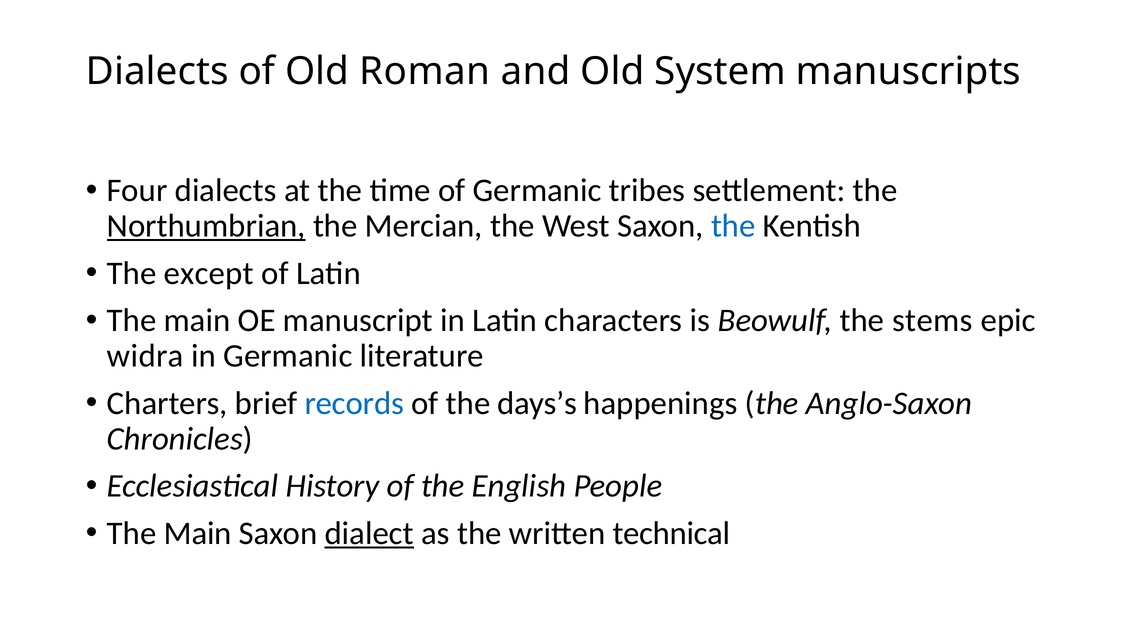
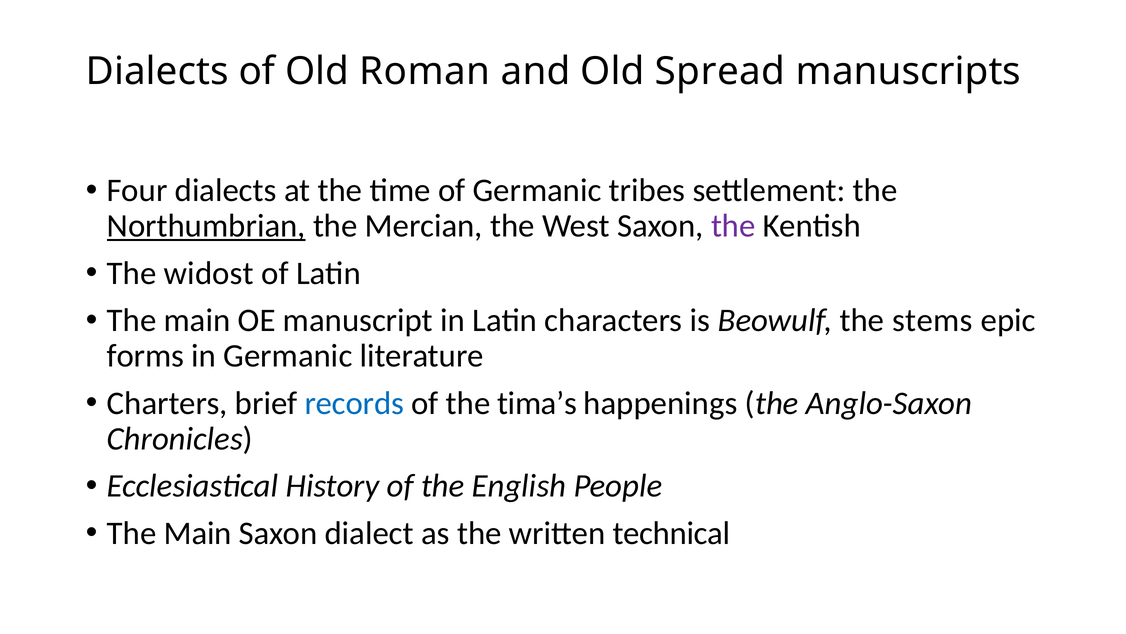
System: System -> Spread
the at (733, 226) colour: blue -> purple
except: except -> widost
widra: widra -> forms
days’s: days’s -> tima’s
dialect underline: present -> none
